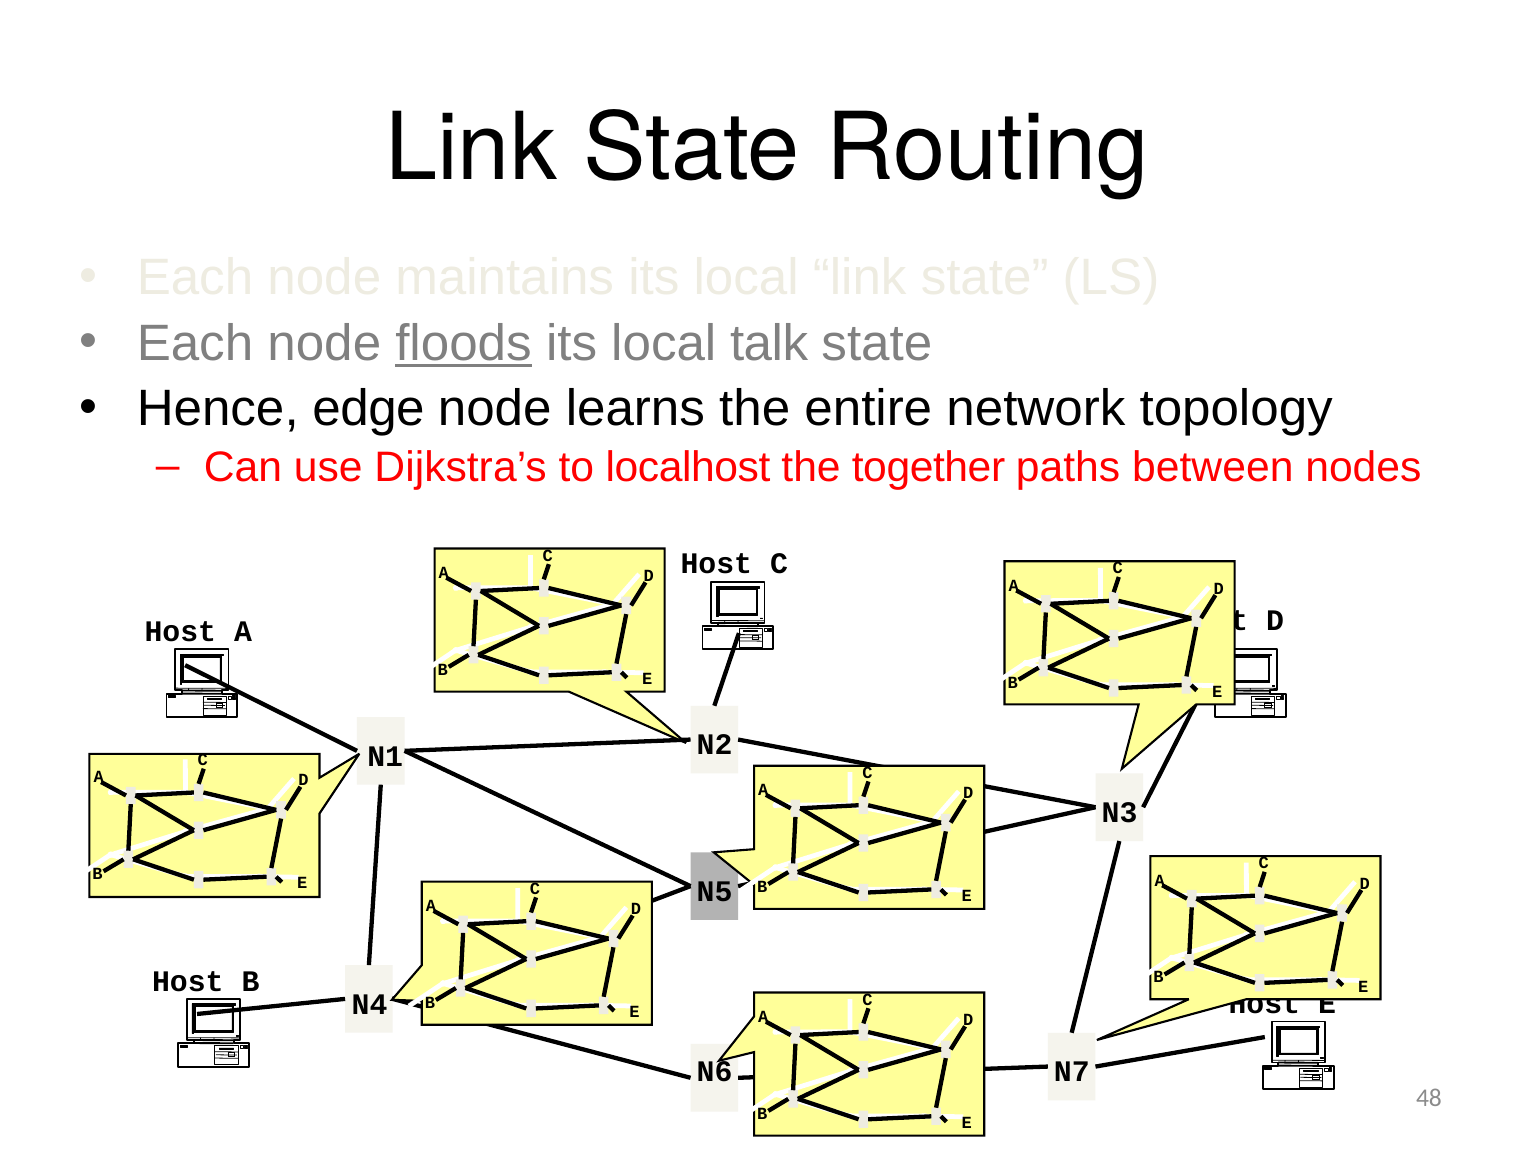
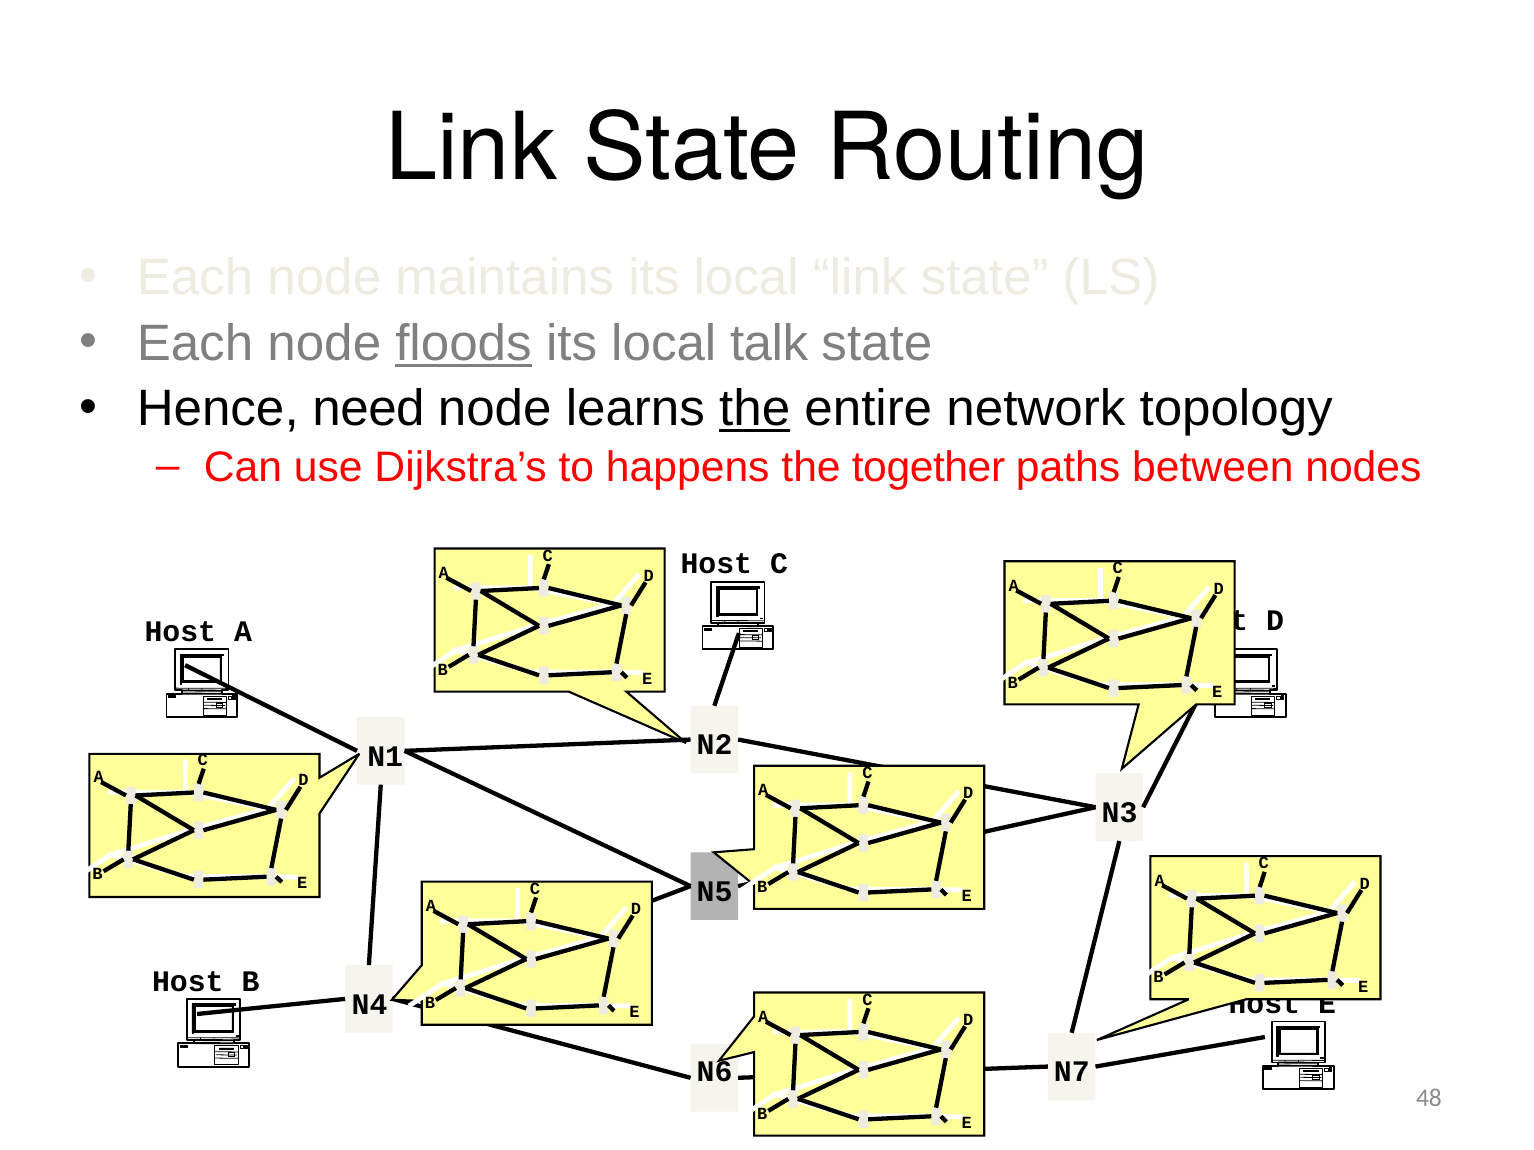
edge: edge -> need
the at (755, 409) underline: none -> present
localhost: localhost -> happens
